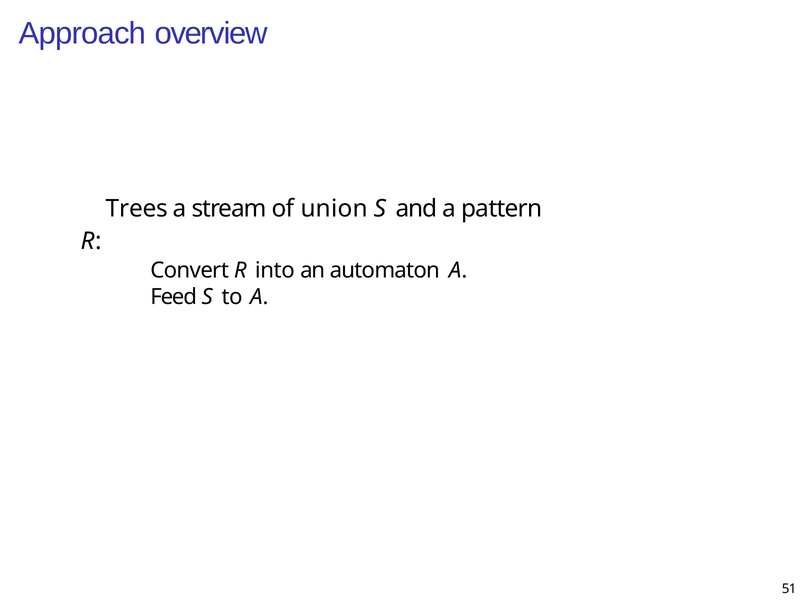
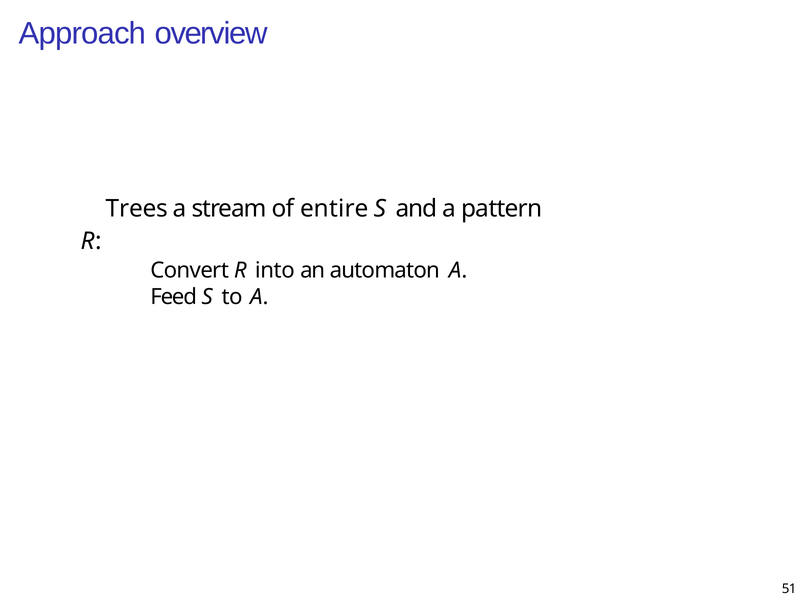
union: union -> entire
